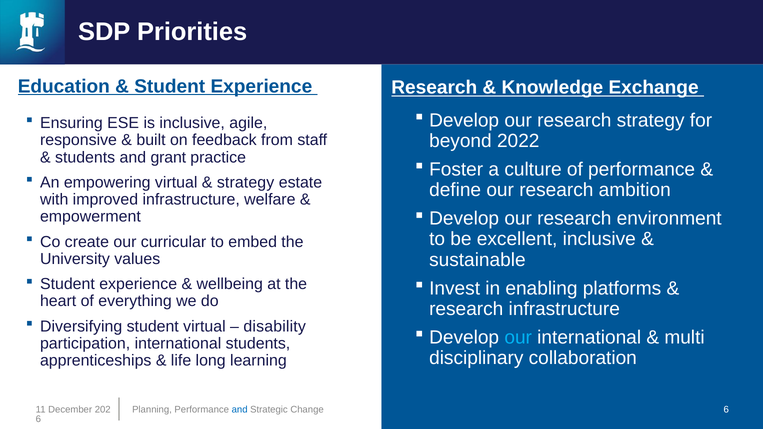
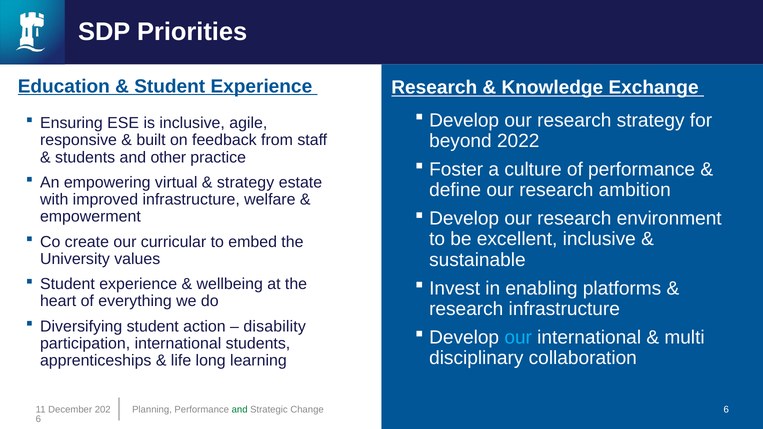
grant: grant -> other
student virtual: virtual -> action
and at (240, 410) colour: blue -> green
